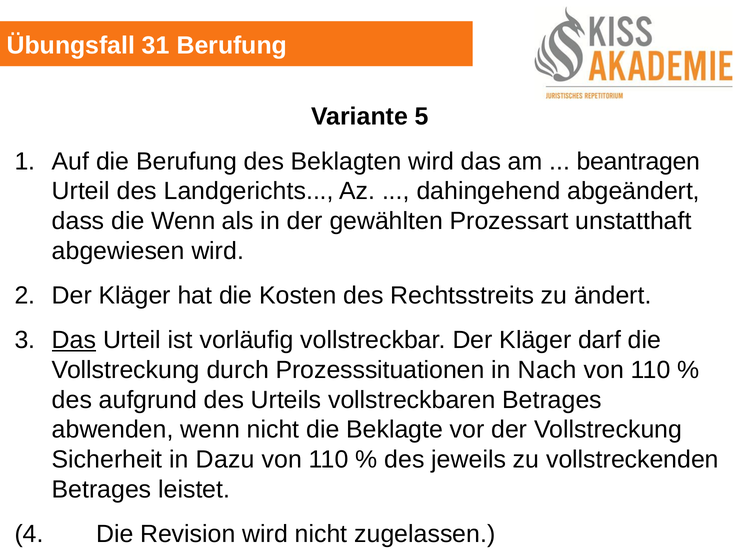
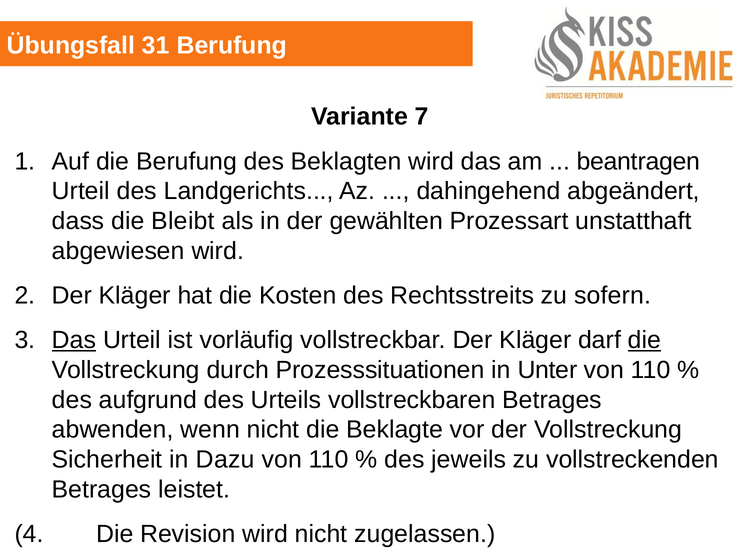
5: 5 -> 7
die Wenn: Wenn -> Bleibt
ändert: ändert -> sofern
die at (644, 341) underline: none -> present
Nach: Nach -> Unter
